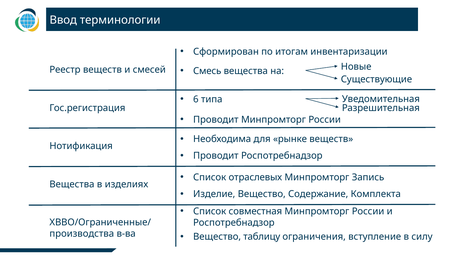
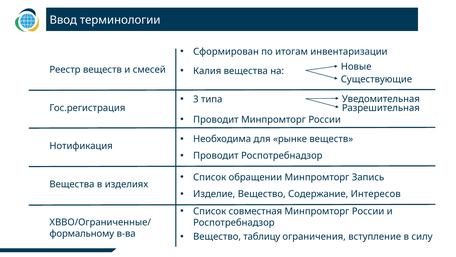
Смесь: Смесь -> Калия
6: 6 -> 3
отраслевых: отраслевых -> обращении
Комплекта: Комплекта -> Интересов
производства: производства -> формальному
